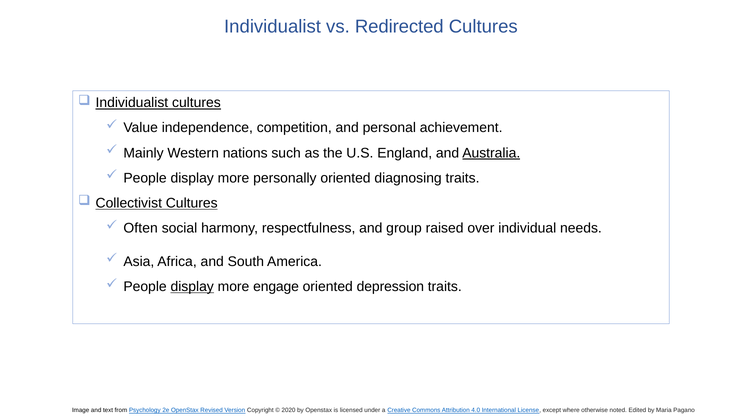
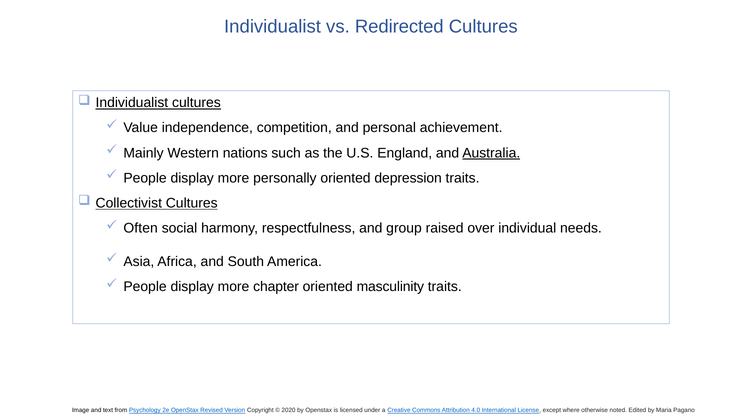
diagnosing: diagnosing -> depression
display at (192, 286) underline: present -> none
engage: engage -> chapter
depression: depression -> masculinity
